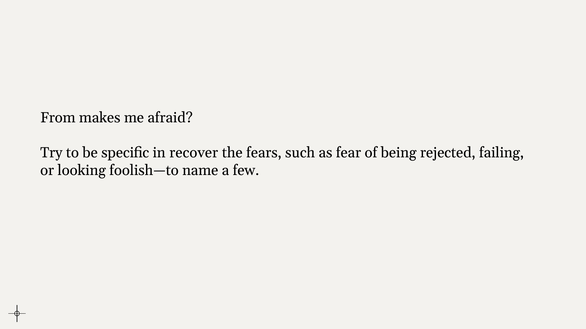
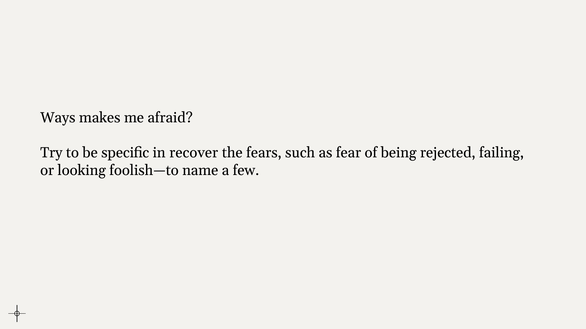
From: From -> Ways
